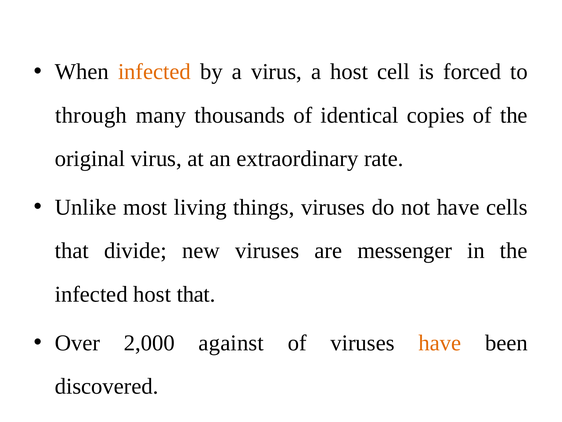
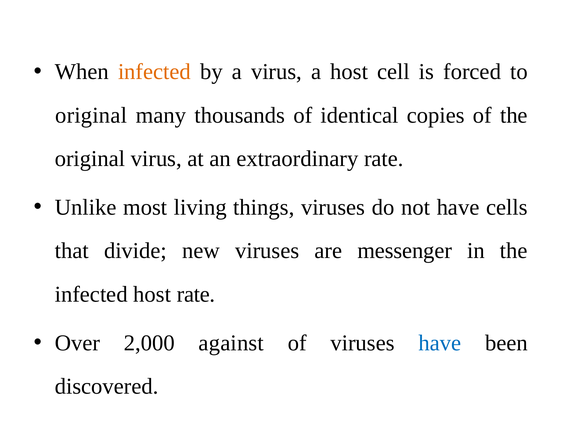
through at (91, 115): through -> original
host that: that -> rate
have at (440, 342) colour: orange -> blue
